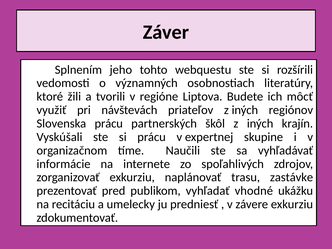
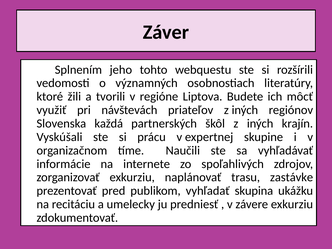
Slovenska prácu: prácu -> každá
vhodné: vhodné -> skupina
